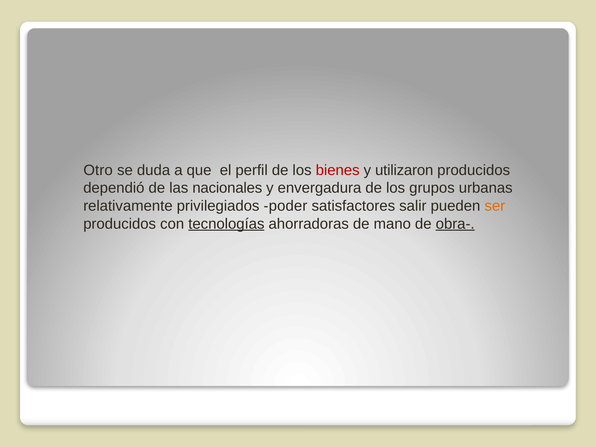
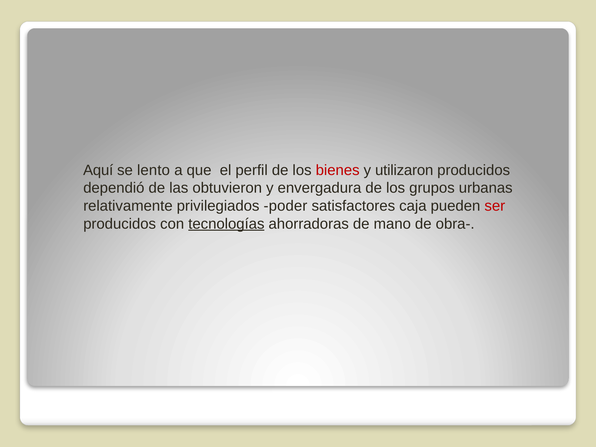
Otro: Otro -> Aquí
duda: duda -> lento
nacionales: nacionales -> obtuvieron
salir: salir -> caja
ser colour: orange -> red
obra- underline: present -> none
